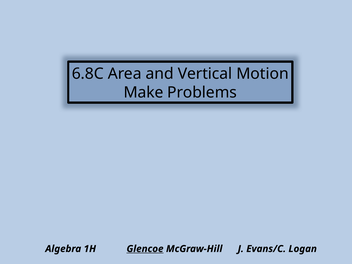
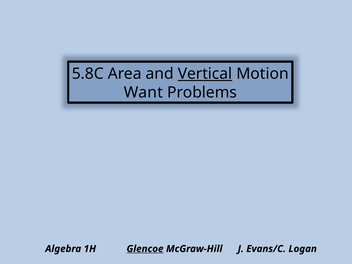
6.8C: 6.8C -> 5.8C
Vertical underline: none -> present
Make: Make -> Want
